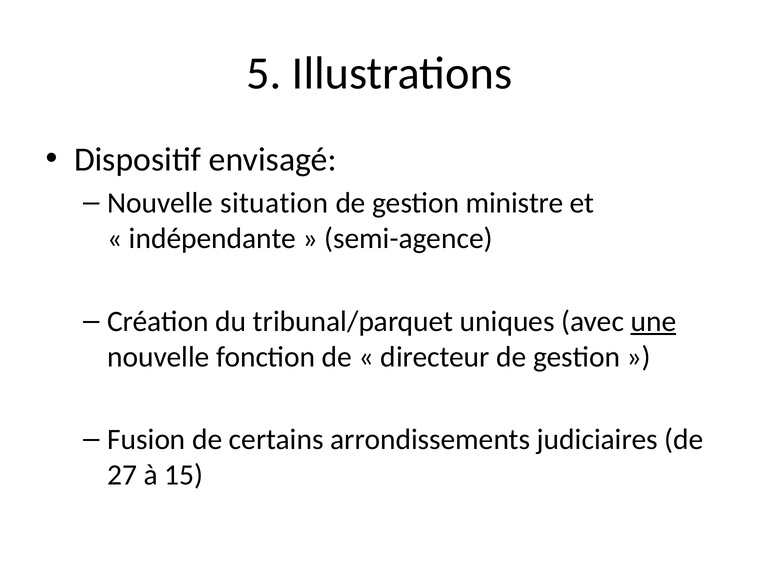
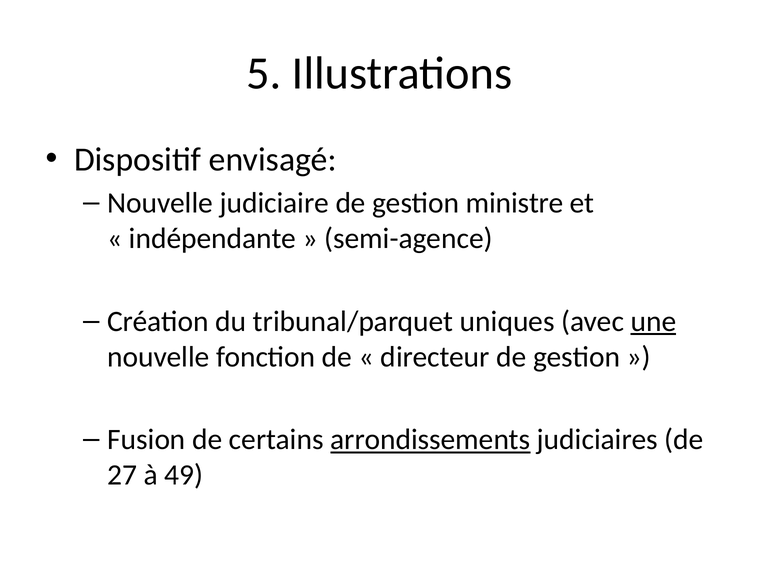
situation: situation -> judiciaire
arrondissements underline: none -> present
15: 15 -> 49
